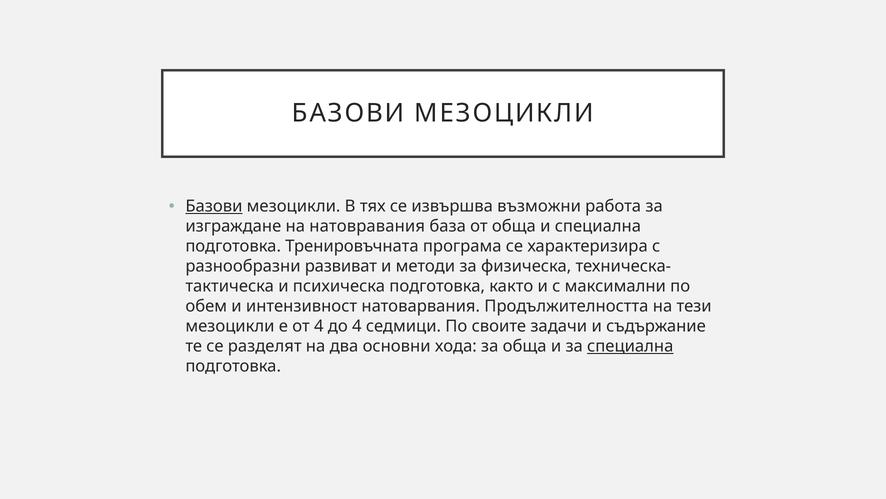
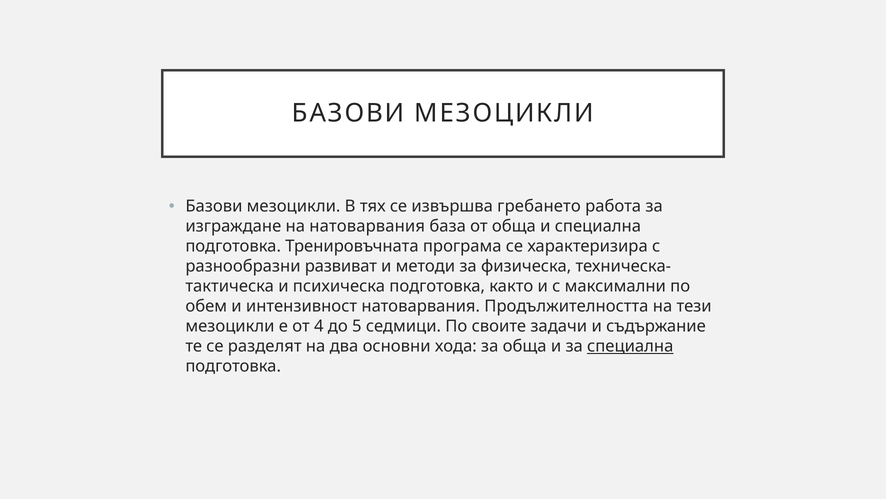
Базови at (214, 206) underline: present -> none
възможни: възможни -> гребането
на натовравания: натовравания -> натоварвания
до 4: 4 -> 5
